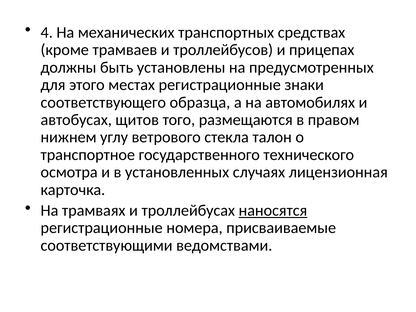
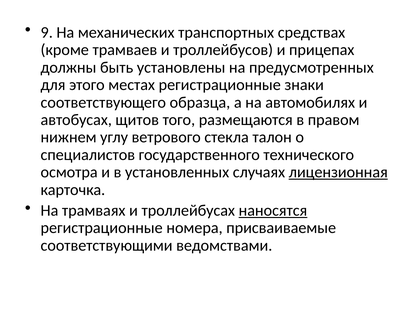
4: 4 -> 9
транспортное: транспортное -> специалистов
лицензионная underline: none -> present
